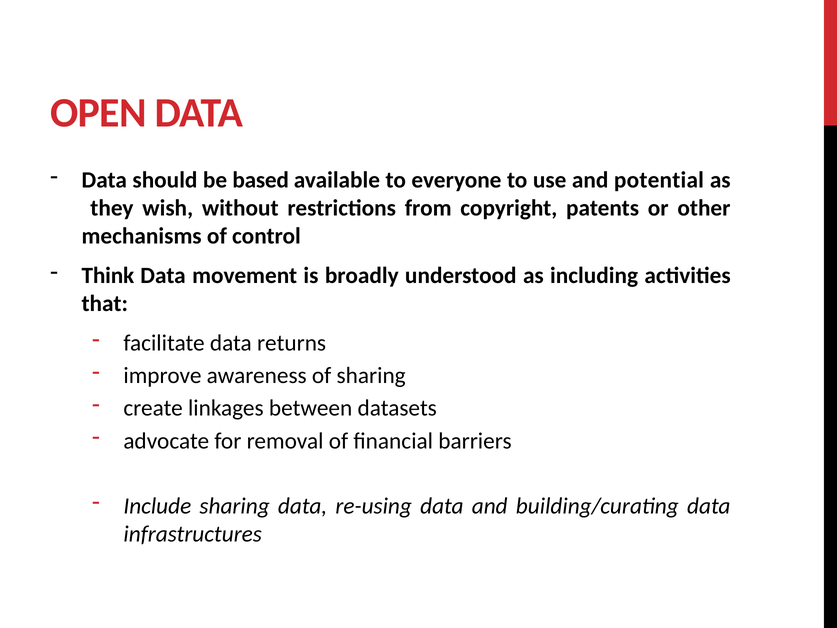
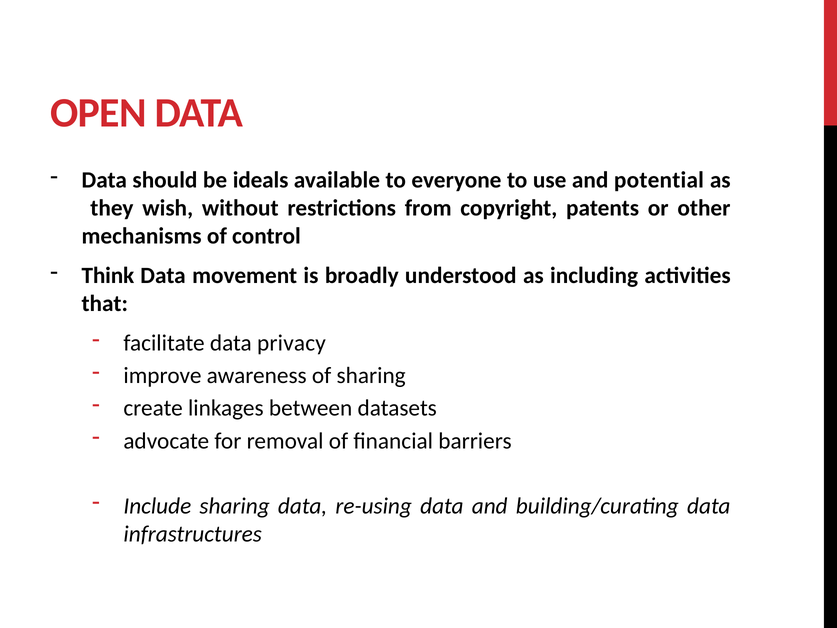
based: based -> ideals
returns: returns -> privacy
